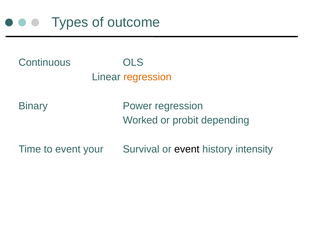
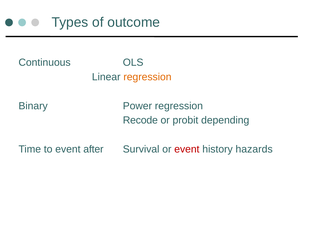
Worked: Worked -> Recode
your: your -> after
event at (187, 149) colour: black -> red
intensity: intensity -> hazards
